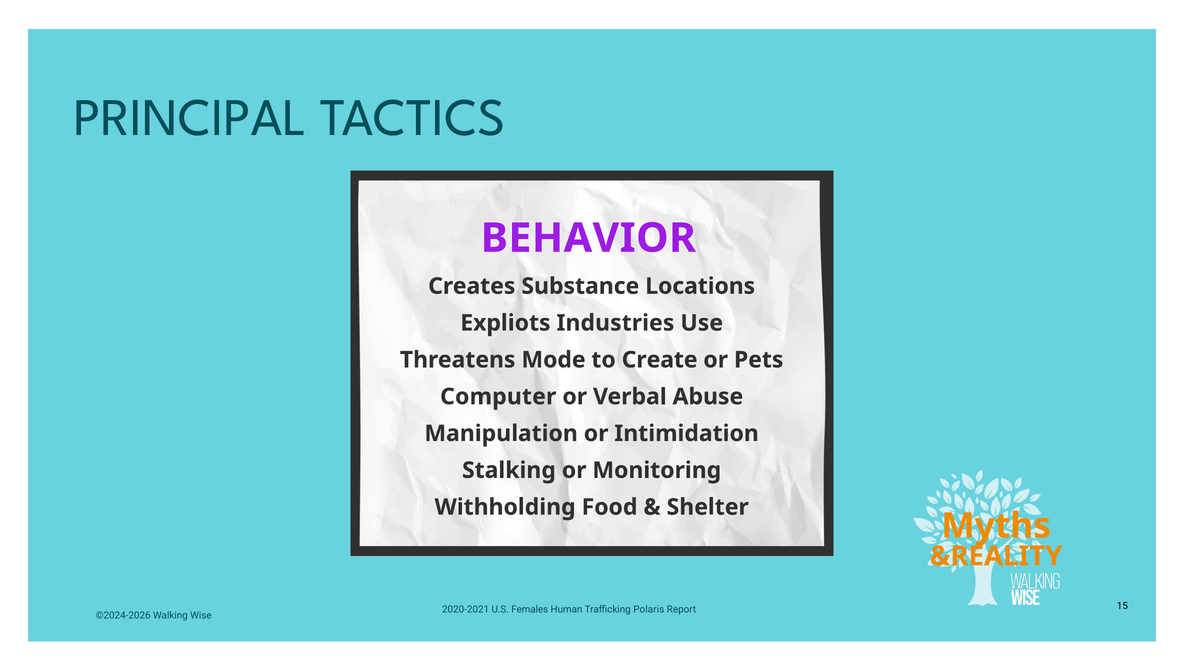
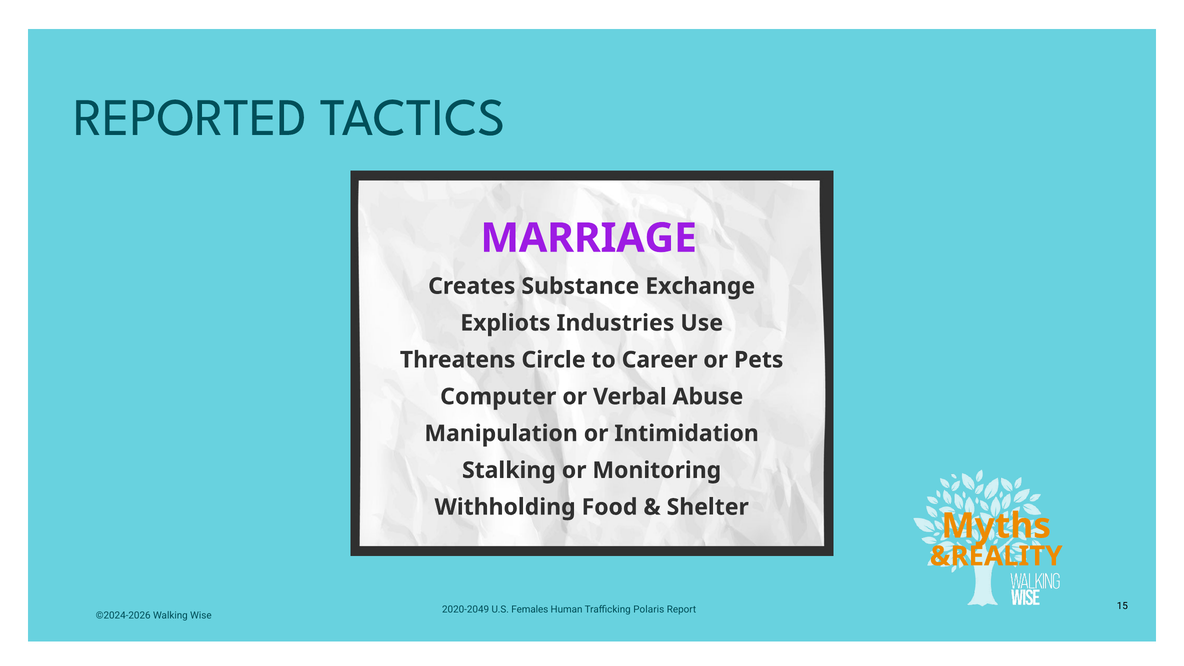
PRINCIPAL: PRINCIPAL -> REPORTED
BEHAVIOR: BEHAVIOR -> MARRIAGE
Locations: Locations -> Exchange
Mode: Mode -> Circle
Create: Create -> Career
2020-2021: 2020-2021 -> 2020-2049
